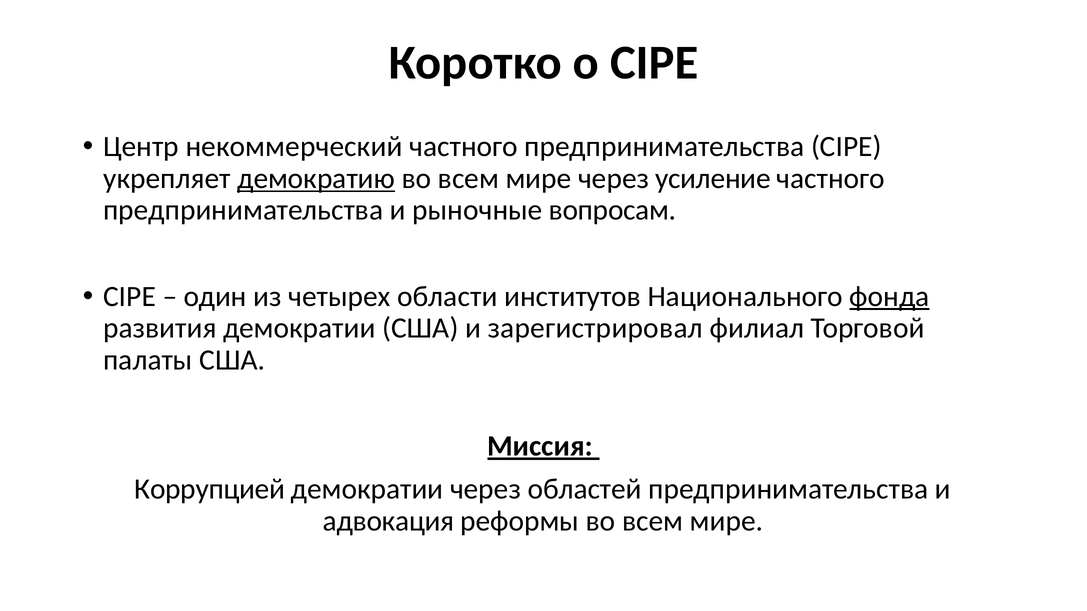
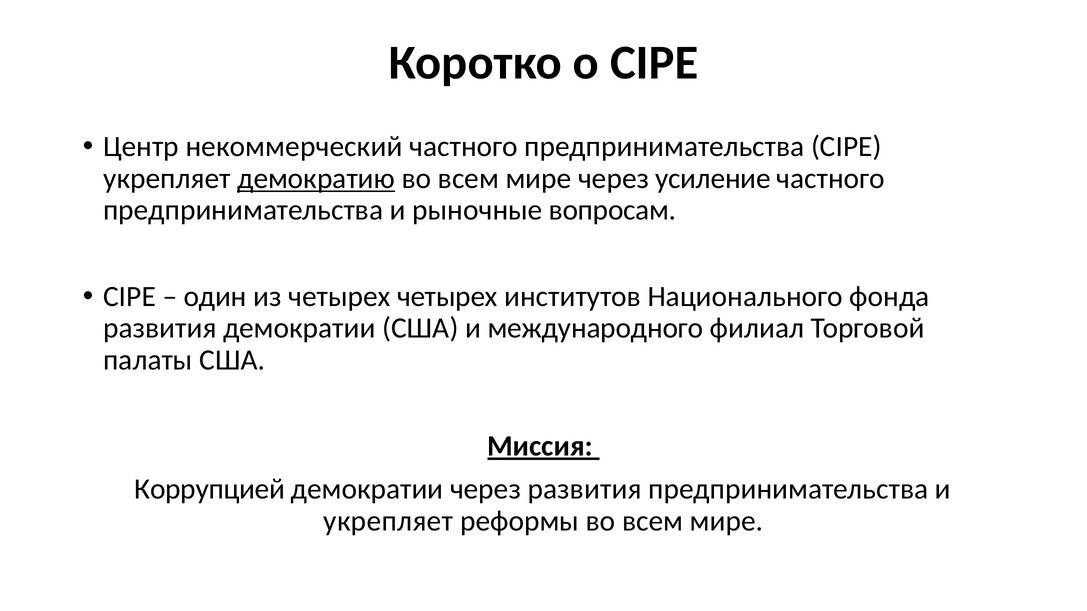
четырех области: области -> четырех
фонда underline: present -> none
зарегистрировал: зарегистрировал -> международного
через областей: областей -> развития
адвокация at (389, 521): адвокация -> укрепляет
